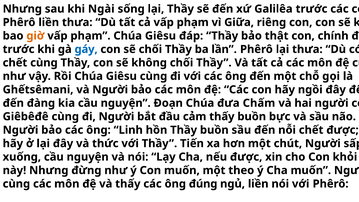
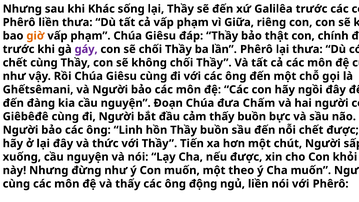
Ngài: Ngài -> Khác
gáy colour: blue -> purple
đúng: đúng -> động
